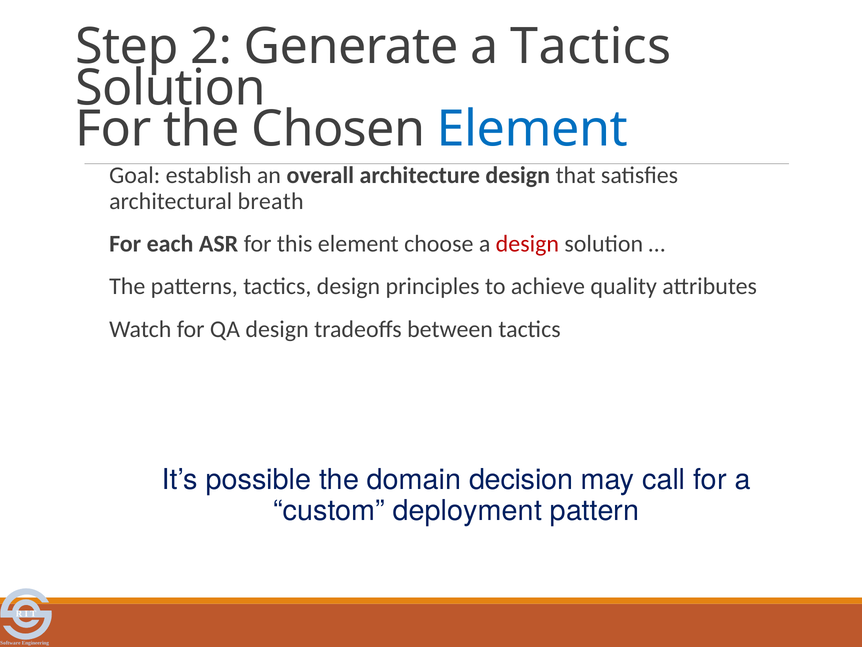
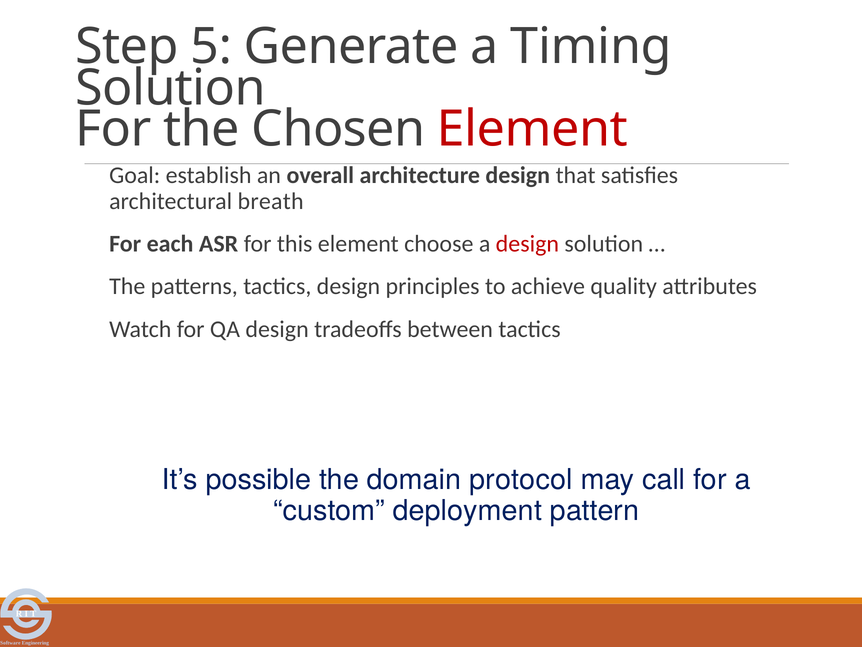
2: 2 -> 5
a Tactics: Tactics -> Timing
Element at (532, 129) colour: blue -> red
decision: decision -> protocol
